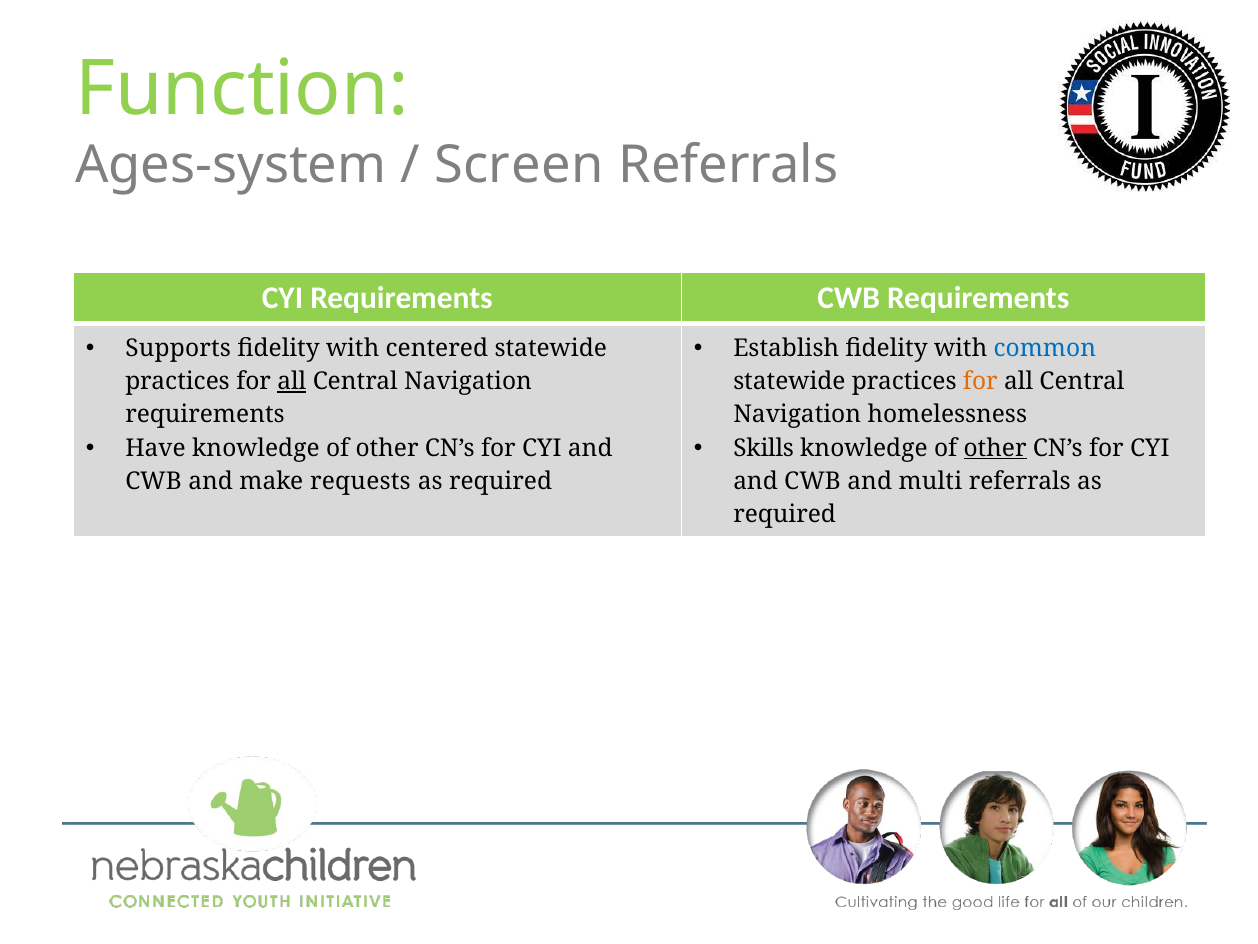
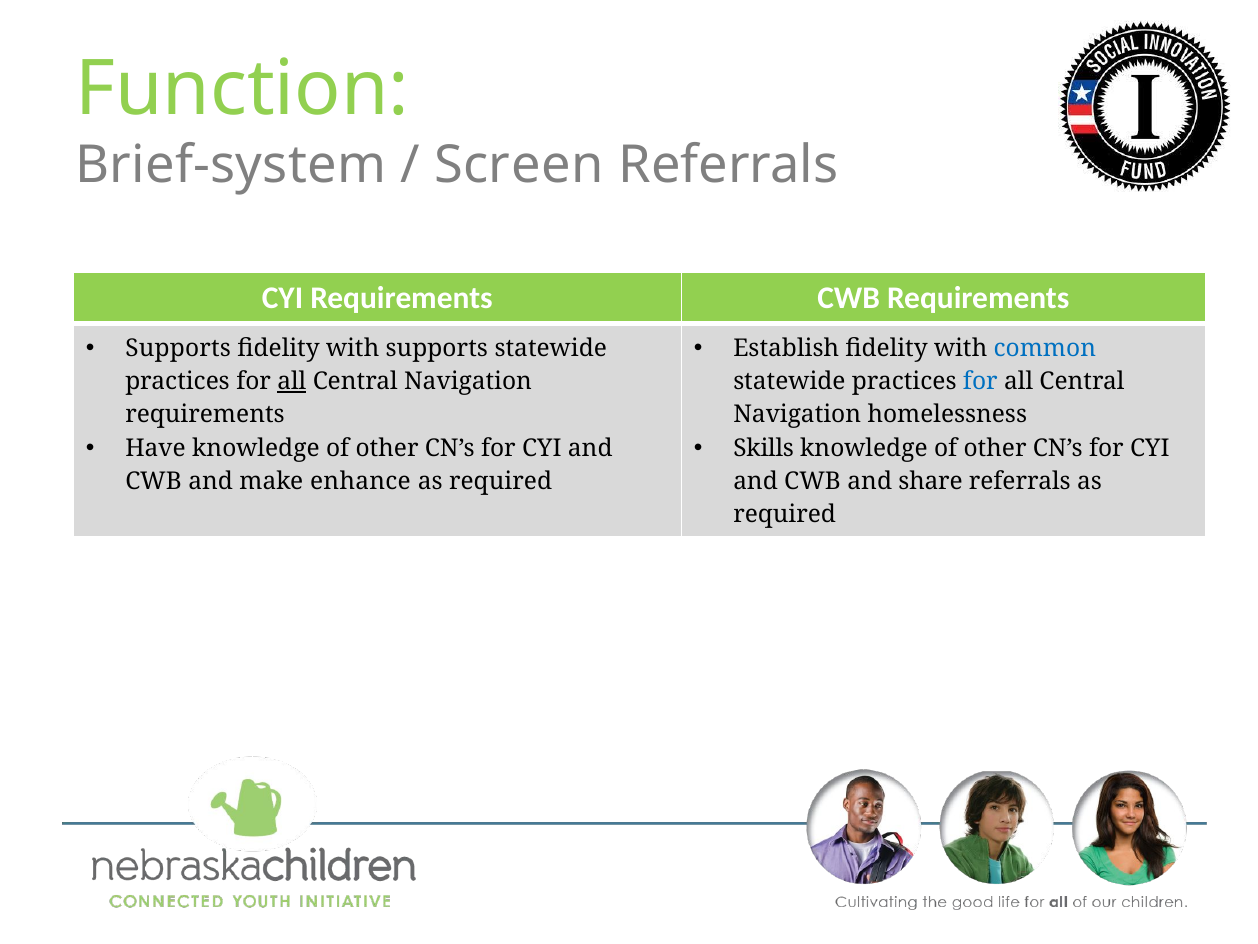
Ages-system: Ages-system -> Brief-system
with centered: centered -> supports
for at (980, 381) colour: orange -> blue
other at (995, 448) underline: present -> none
requests: requests -> enhance
multi: multi -> share
